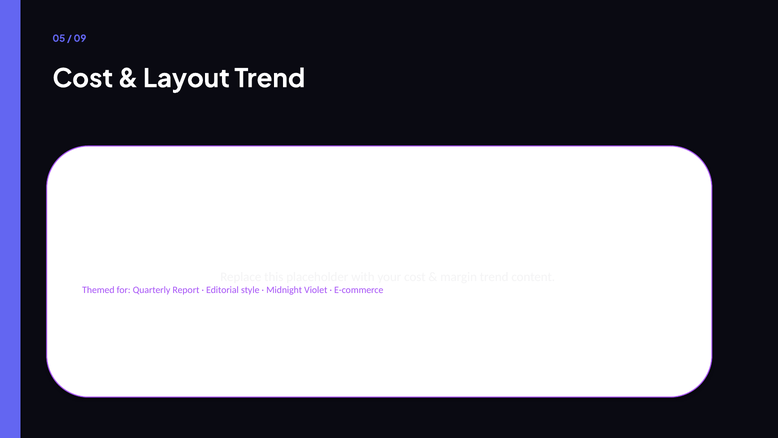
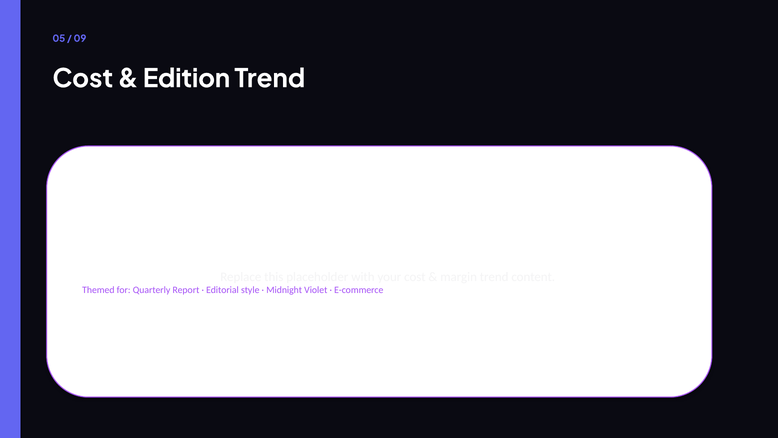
Layout: Layout -> Edition
